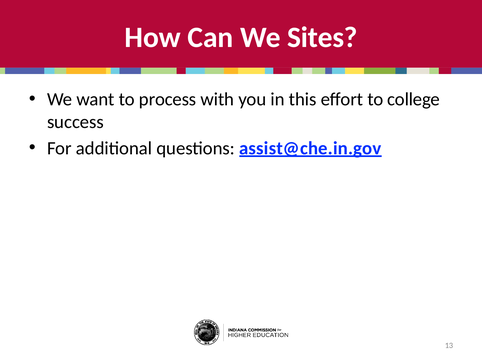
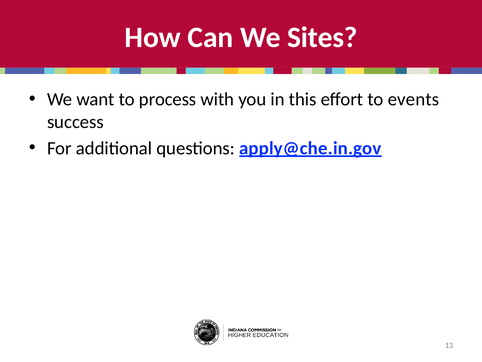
college: college -> events
assist@che.in.gov: assist@che.in.gov -> apply@che.in.gov
